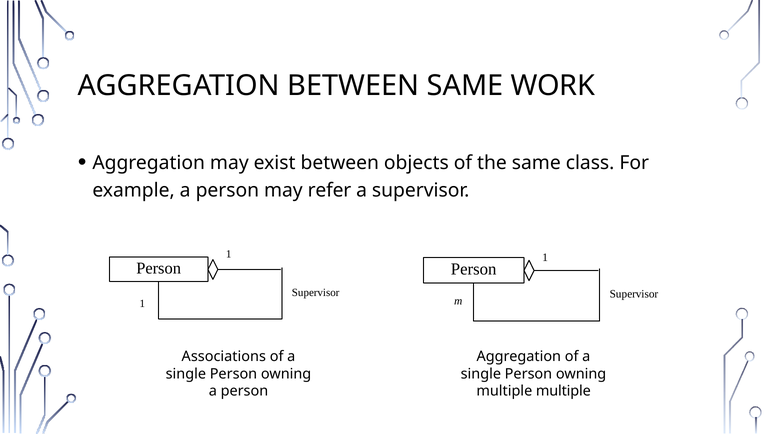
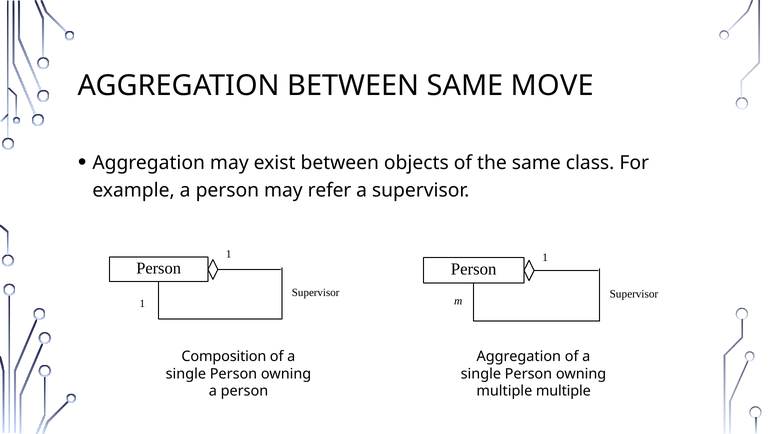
WORK: WORK -> MOVE
Associations: Associations -> Composition
